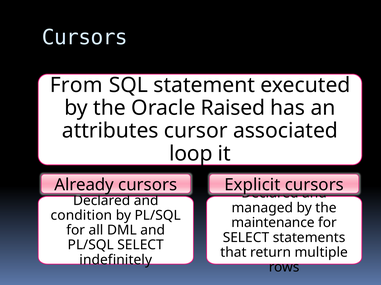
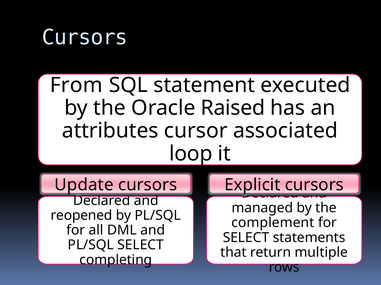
Already: Already -> Update
condition: condition -> reopened
maintenance: maintenance -> complement
indefinitely: indefinitely -> completing
